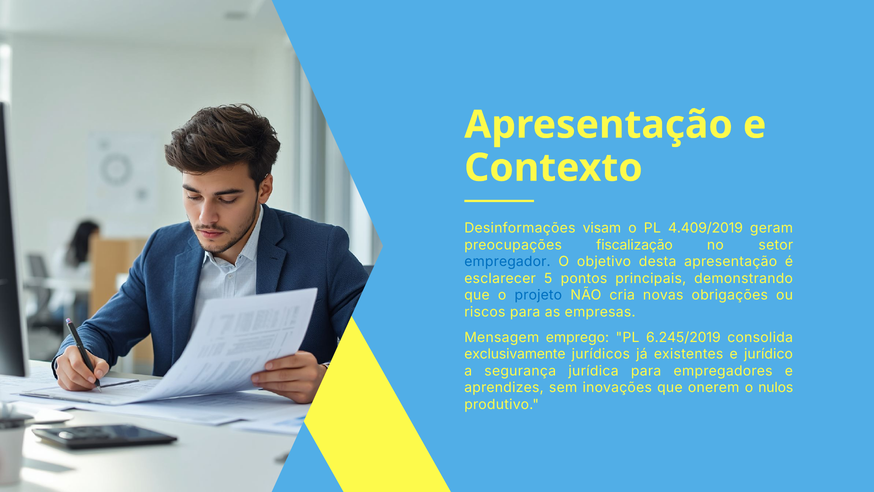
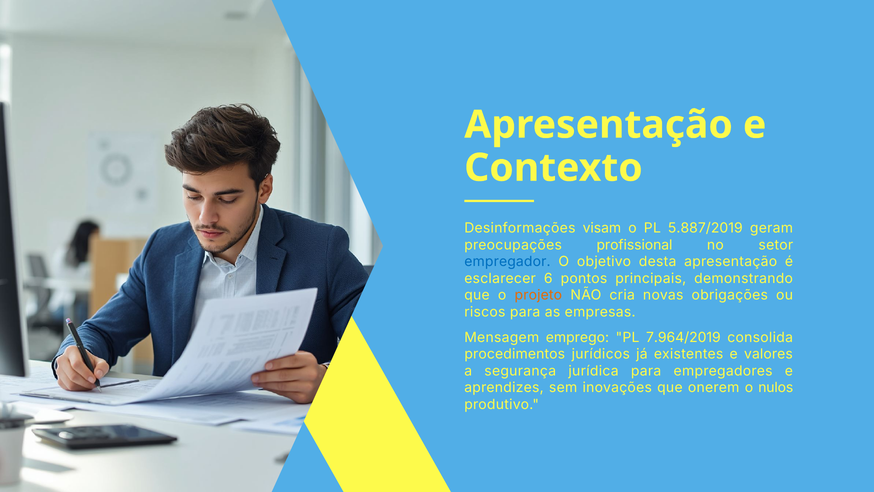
4.409/2019: 4.409/2019 -> 5.887/2019
fiscalização: fiscalização -> profissional
5: 5 -> 6
projeto colour: blue -> orange
6.245/2019: 6.245/2019 -> 7.964/2019
exclusivamente: exclusivamente -> procedimentos
jurídico: jurídico -> valores
